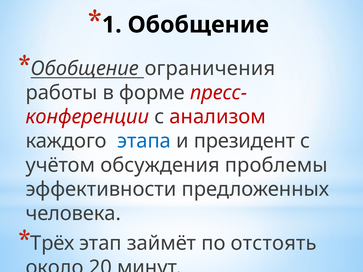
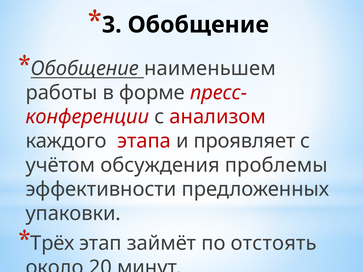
1: 1 -> 3
ограничения: ограничения -> наименьшем
этапа colour: blue -> red
президент: президент -> проявляет
человека: человека -> упаковки
